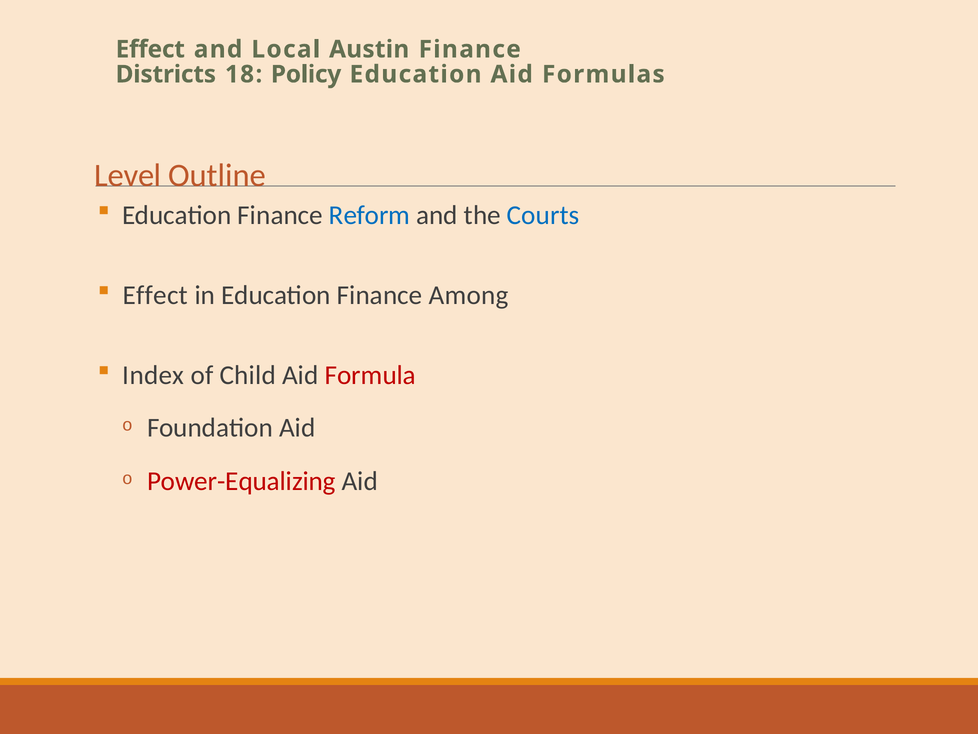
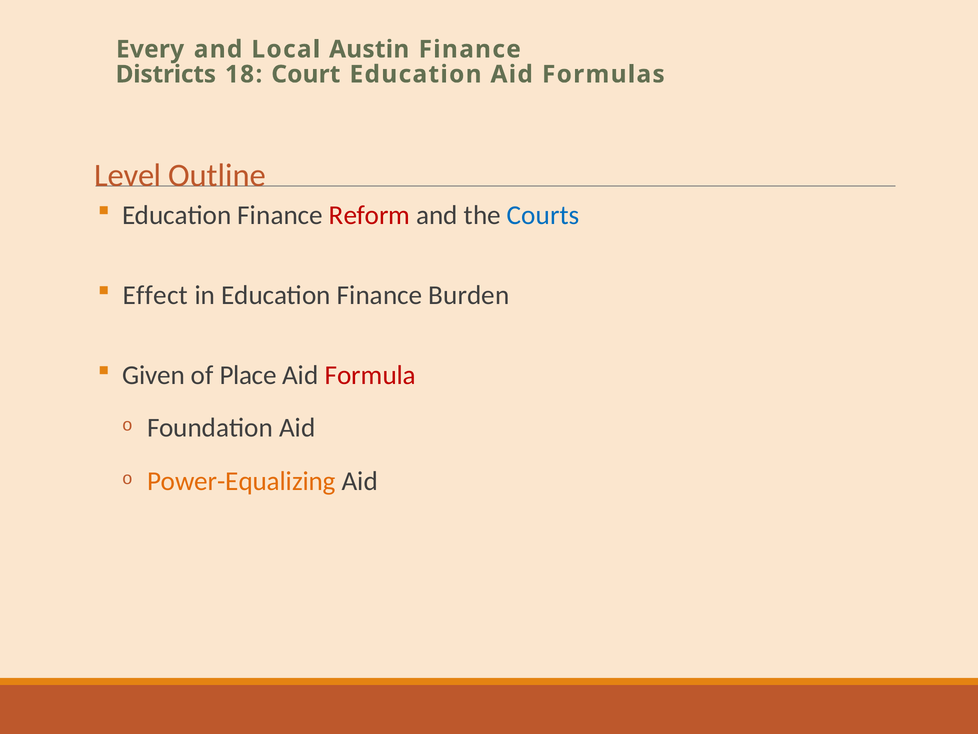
Effect at (150, 49): Effect -> Every
Policy: Policy -> Court
Reform colour: blue -> red
Among: Among -> Burden
Index: Index -> Given
Child: Child -> Place
Power-Equalizing colour: red -> orange
